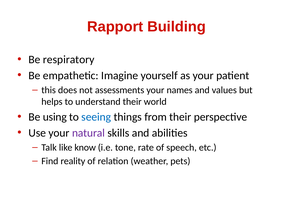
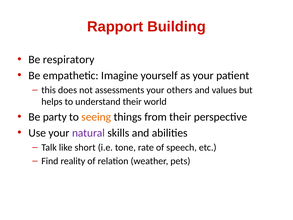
names: names -> others
using: using -> party
seeing colour: blue -> orange
know: know -> short
